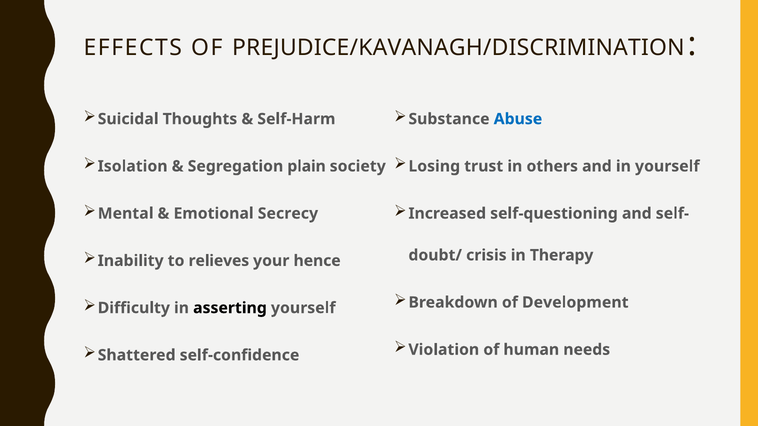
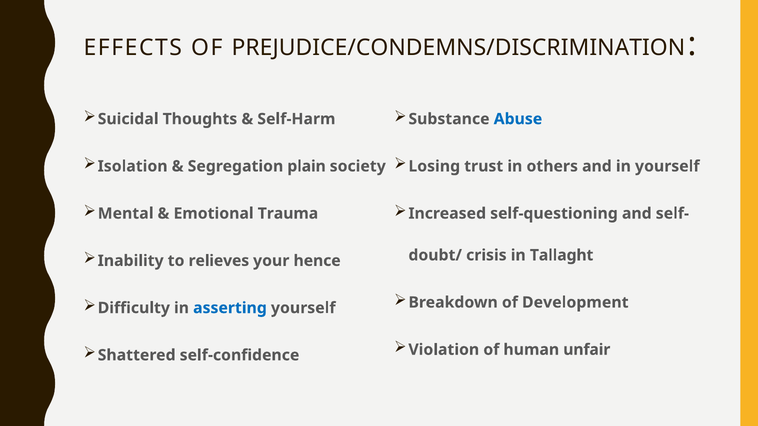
PREJUDICE/KAVANAGH/DISCRIMINATION: PREJUDICE/KAVANAGH/DISCRIMINATION -> PREJUDICE/CONDEMNS/DISCRIMINATION
Secrecy: Secrecy -> Trauma
Therapy: Therapy -> Tallaght
asserting colour: black -> blue
needs: needs -> unfair
